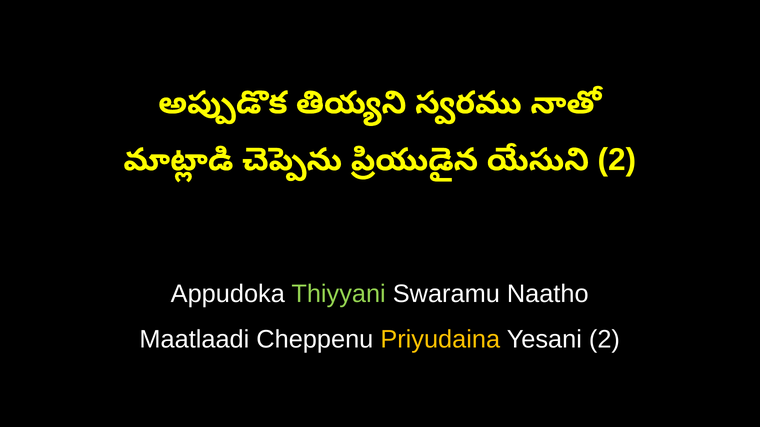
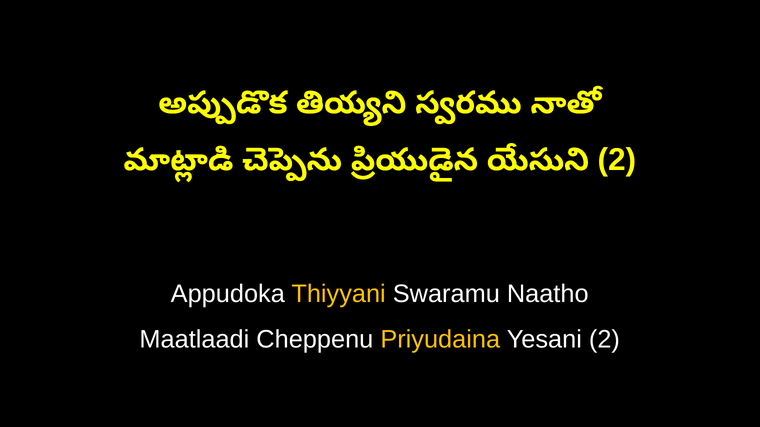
Thiyyani colour: light green -> yellow
